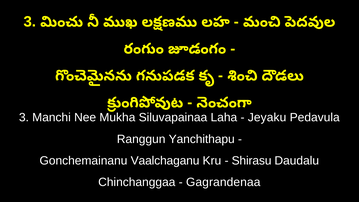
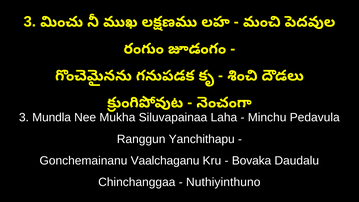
Manchi: Manchi -> Mundla
Jeyaku: Jeyaku -> Minchu
Shirasu: Shirasu -> Bovaka
Gagrandenaa: Gagrandenaa -> Nuthiyinthuno
